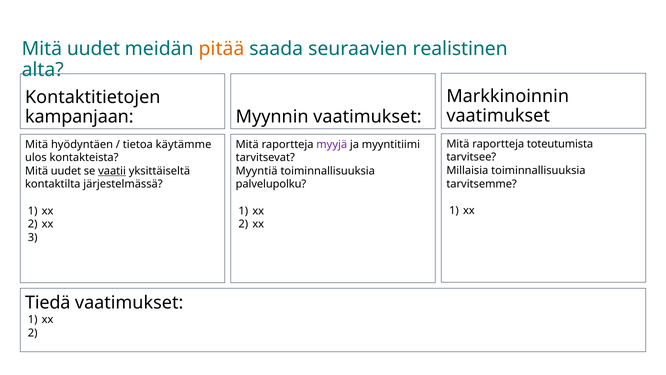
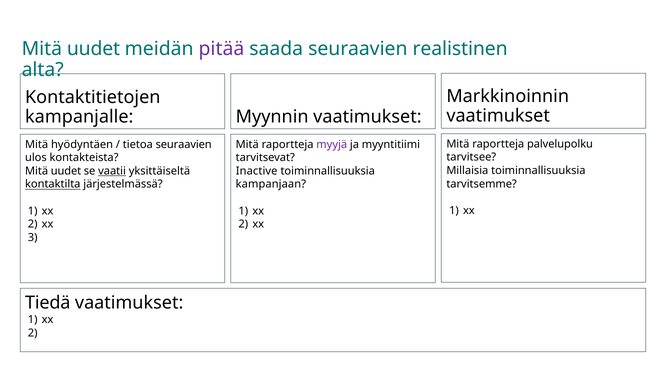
pitää colour: orange -> purple
kampanjaan: kampanjaan -> kampanjalle
toteutumista: toteutumista -> palvelupolku
tietoa käytämme: käytämme -> seuraavien
Myyntiä: Myyntiä -> Inactive
kontaktilta underline: none -> present
palvelupolku: palvelupolku -> kampanjaan
